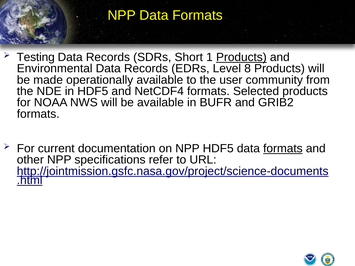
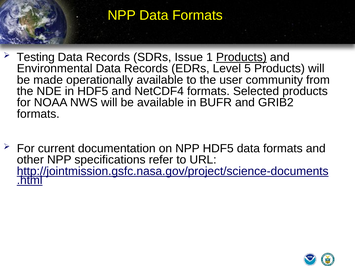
Short: Short -> Issue
8: 8 -> 5
formats at (283, 149) underline: present -> none
